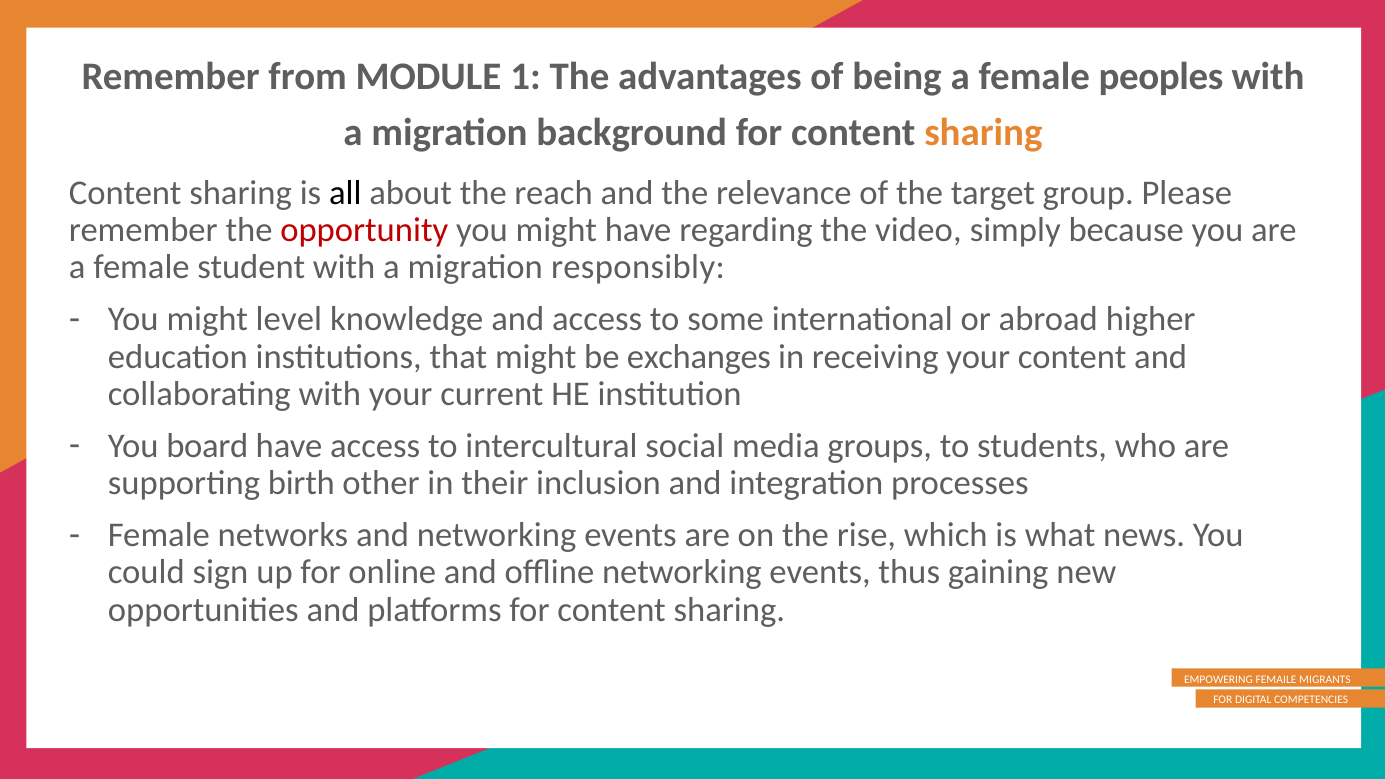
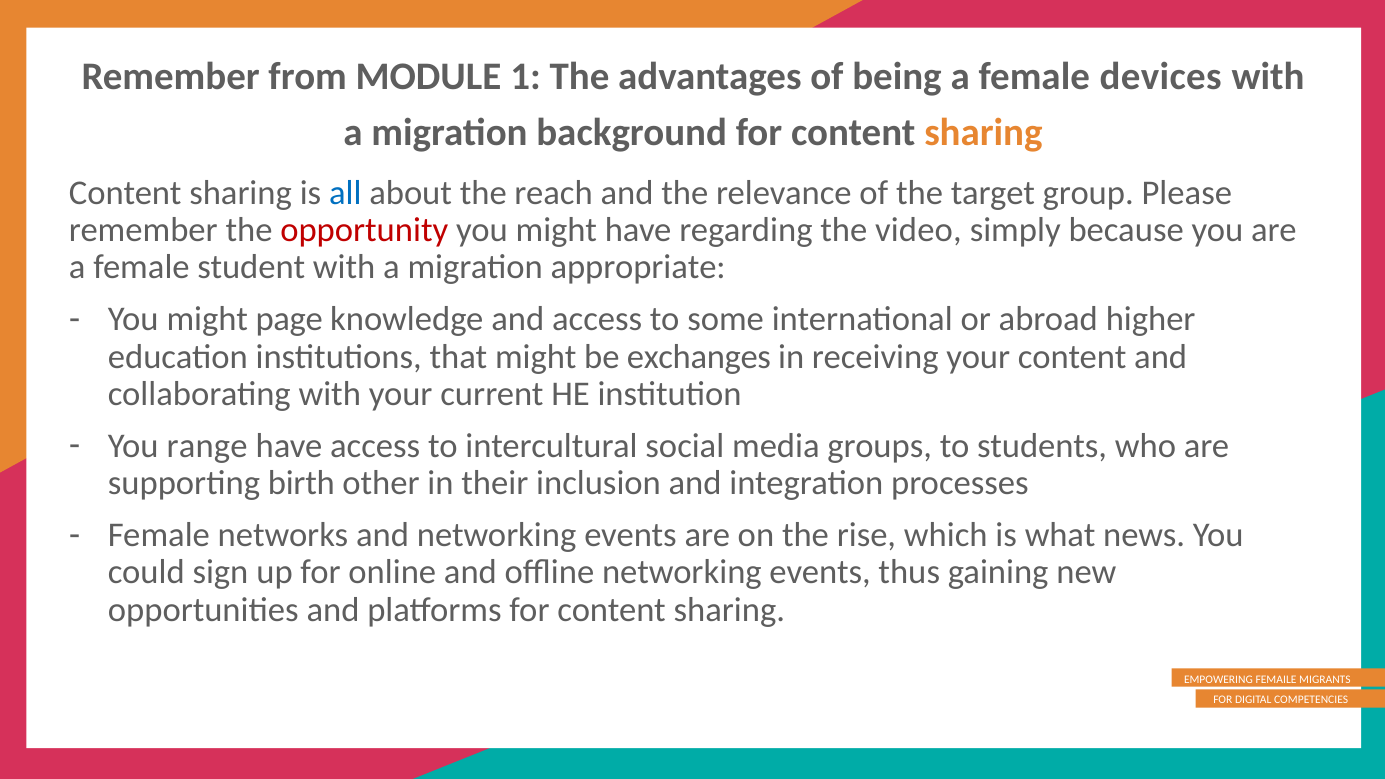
peoples: peoples -> devices
all colour: black -> blue
responsibly: responsibly -> appropriate
level: level -> page
board: board -> range
